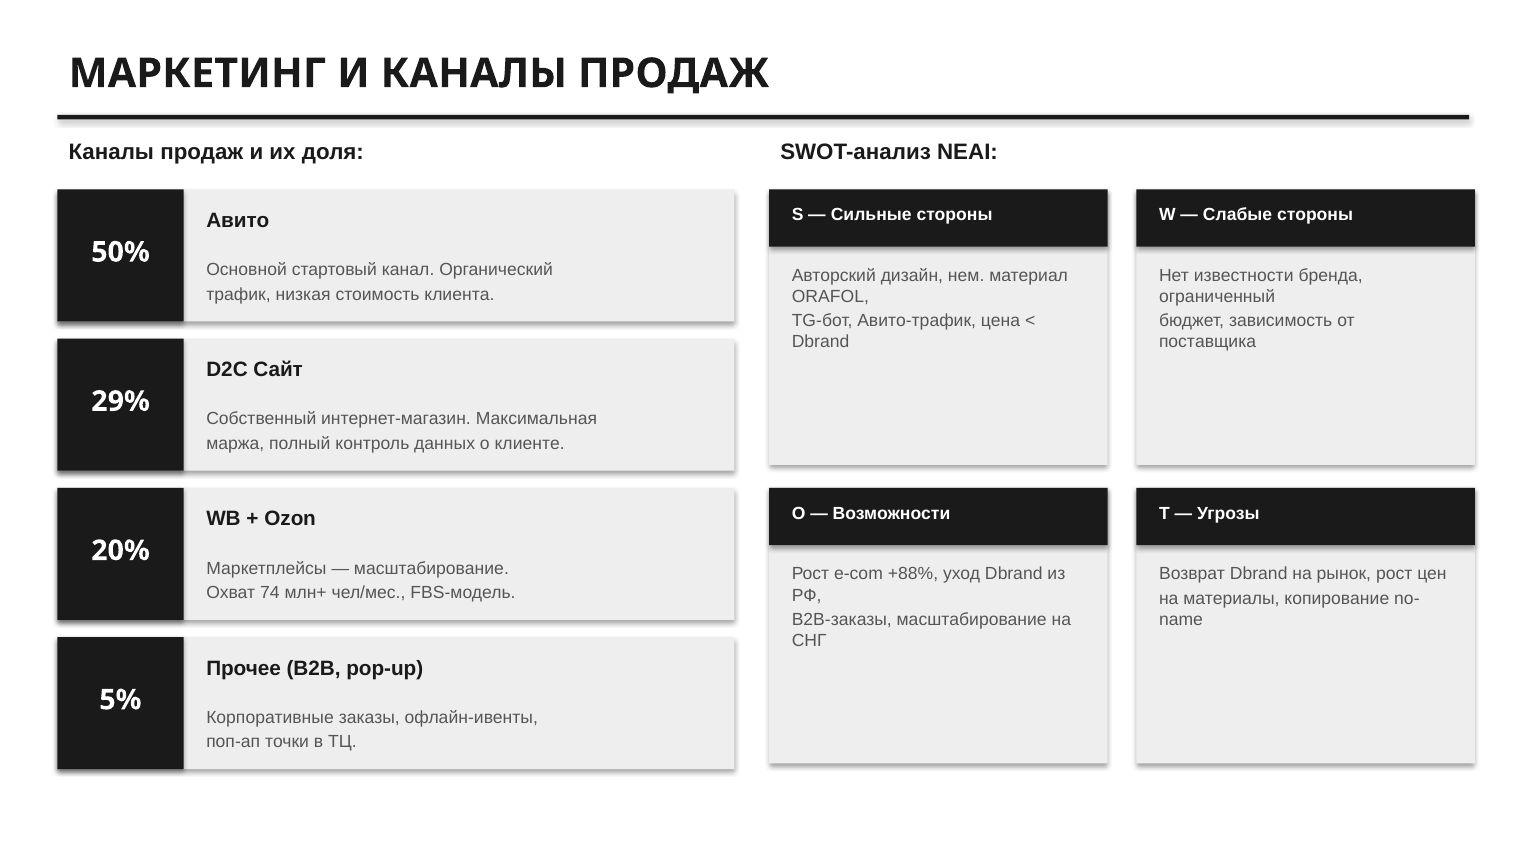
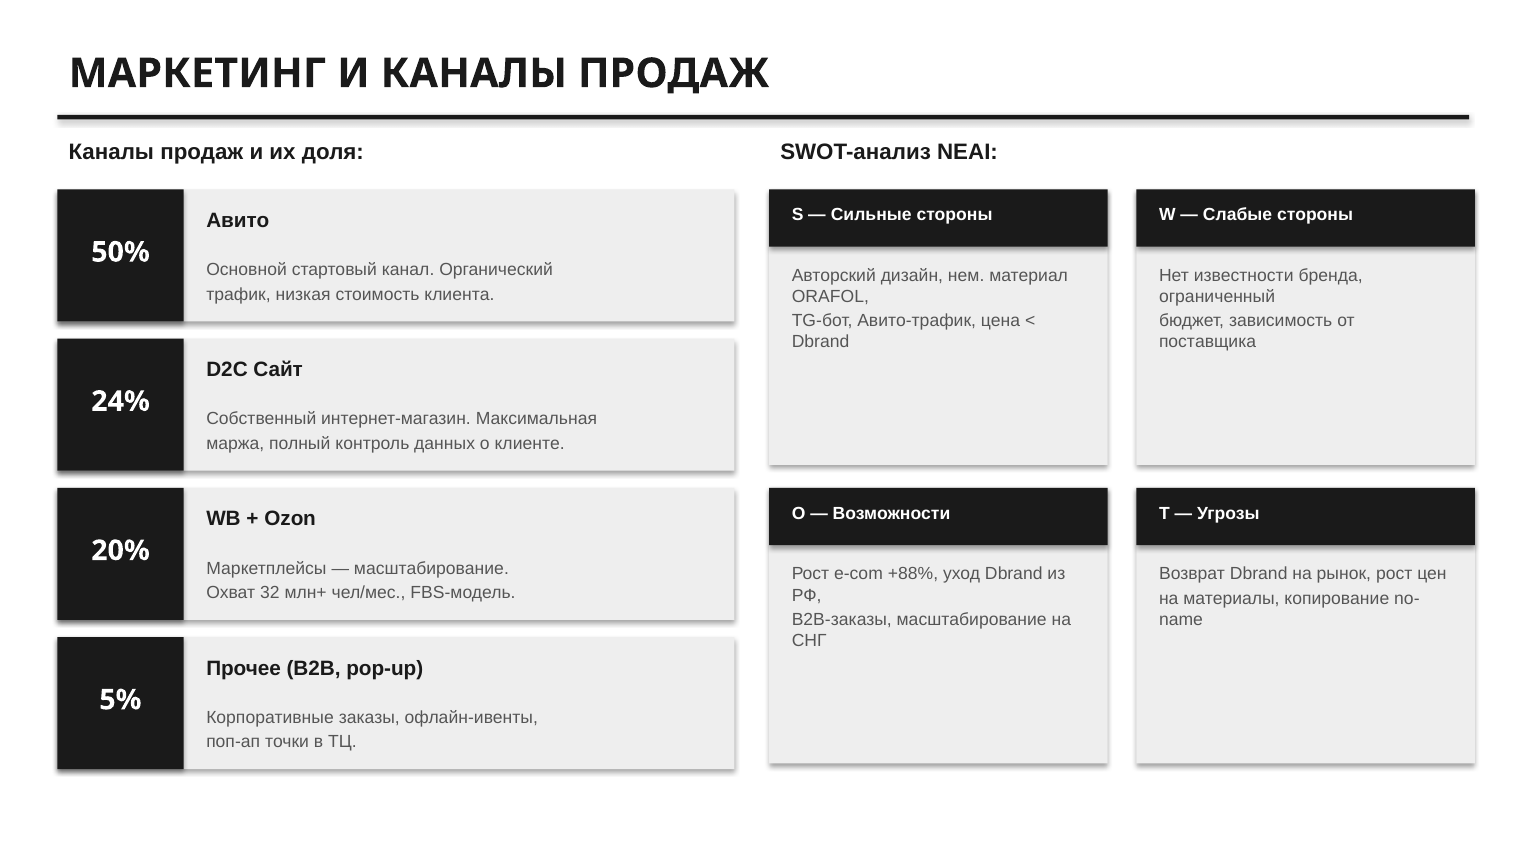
29%: 29% -> 24%
74: 74 -> 32
